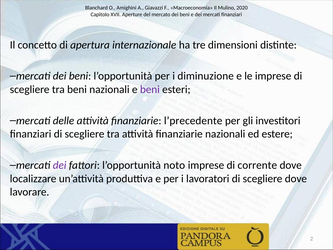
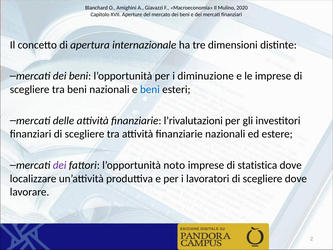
beni at (150, 89) colour: purple -> blue
l’precedente: l’precedente -> l’rivalutazioni
corrente: corrente -> statistica
